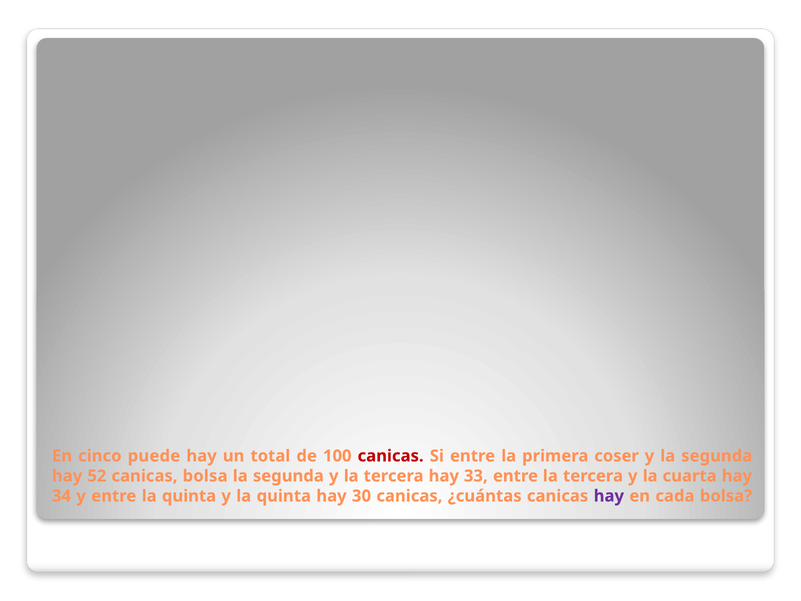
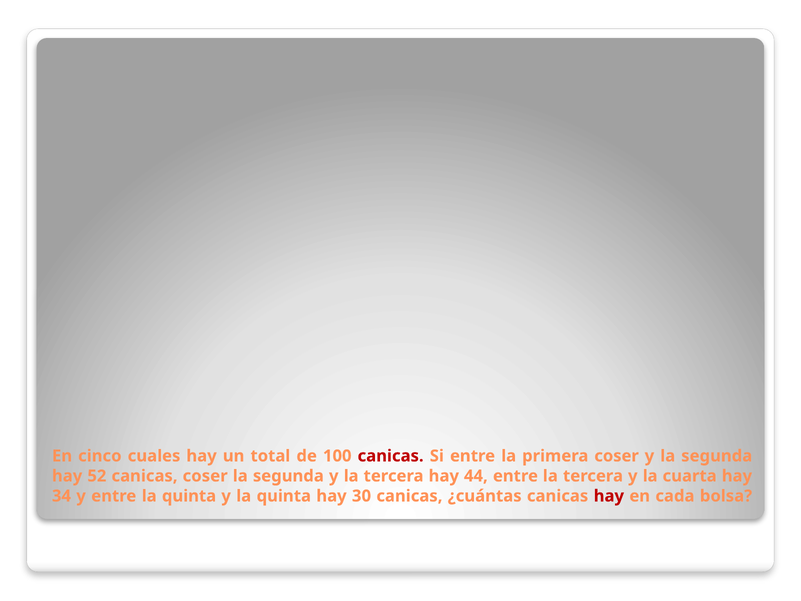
puede: puede -> cuales
canicas bolsa: bolsa -> coser
33: 33 -> 44
hay at (609, 496) colour: purple -> red
